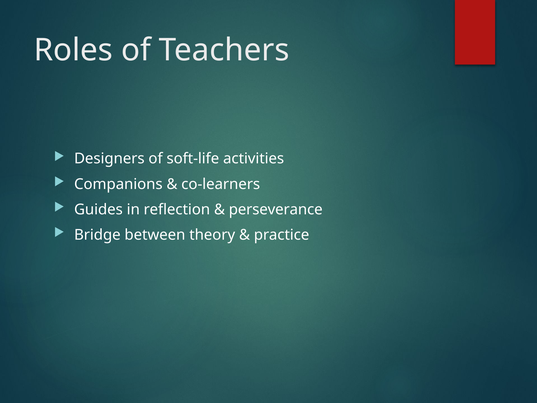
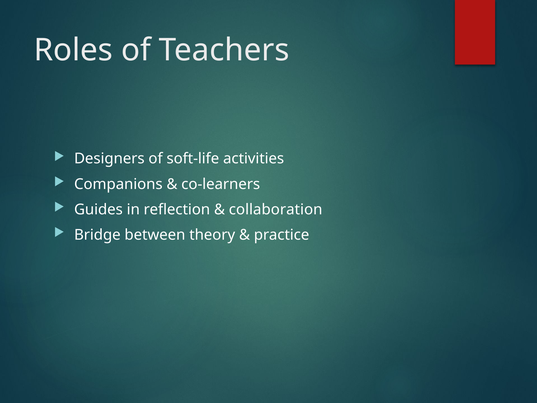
perseverance: perseverance -> collaboration
